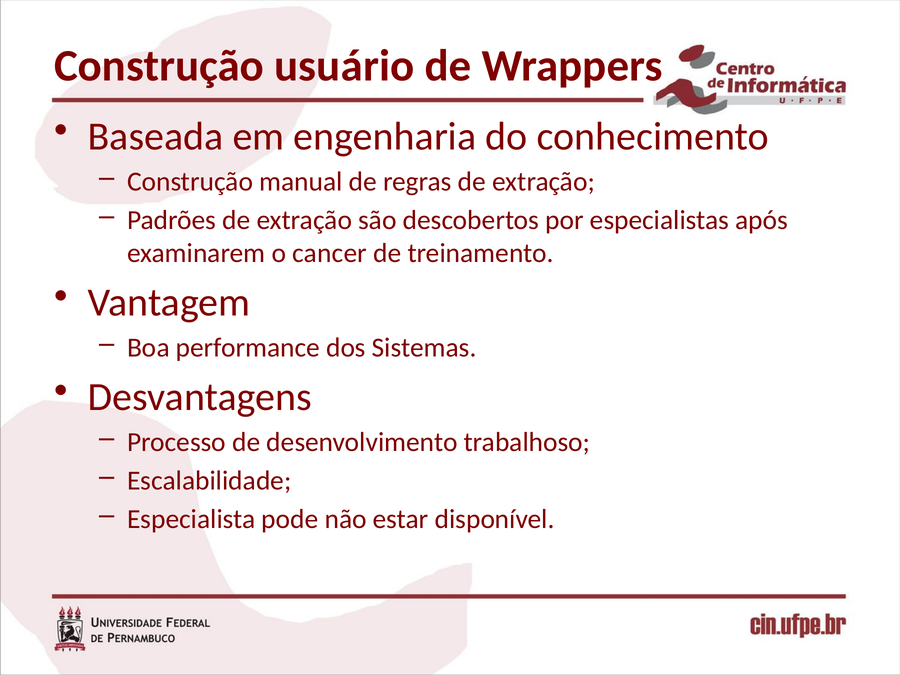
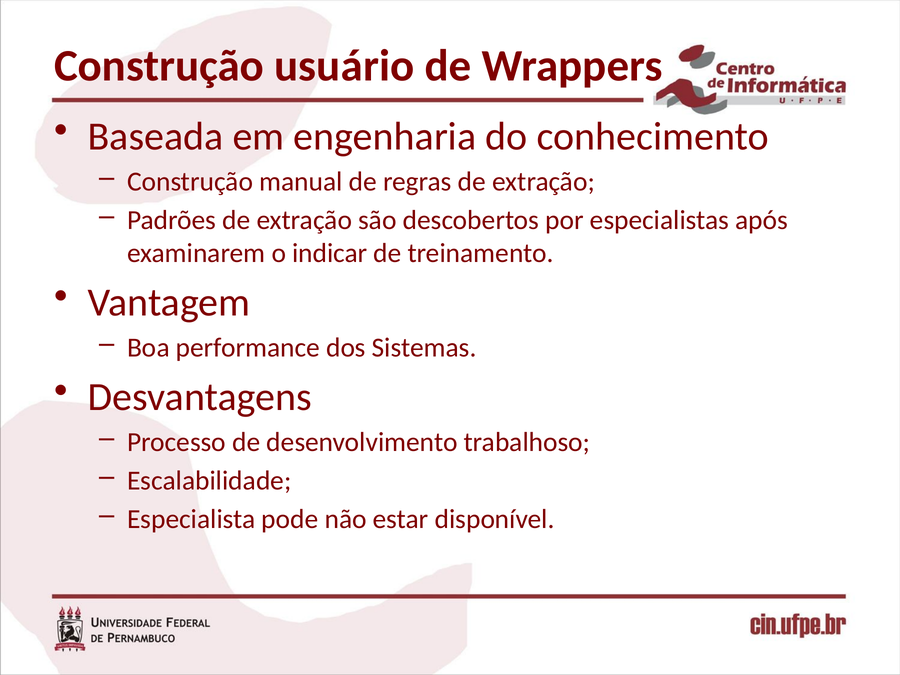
cancer: cancer -> indicar
